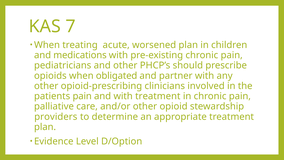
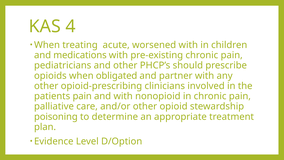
7: 7 -> 4
worsened plan: plan -> with
with treatment: treatment -> nonopioid
providers: providers -> poisoning
